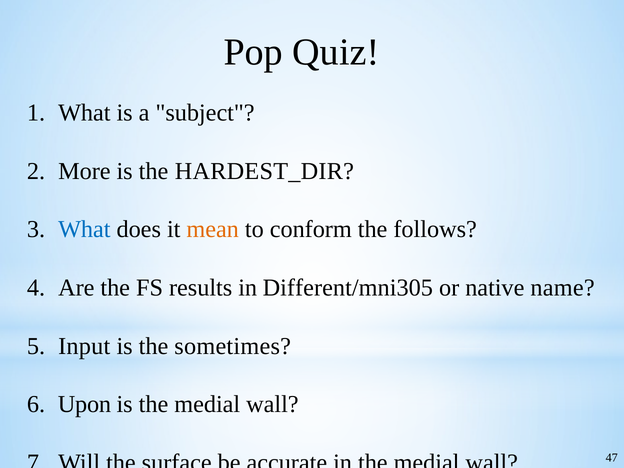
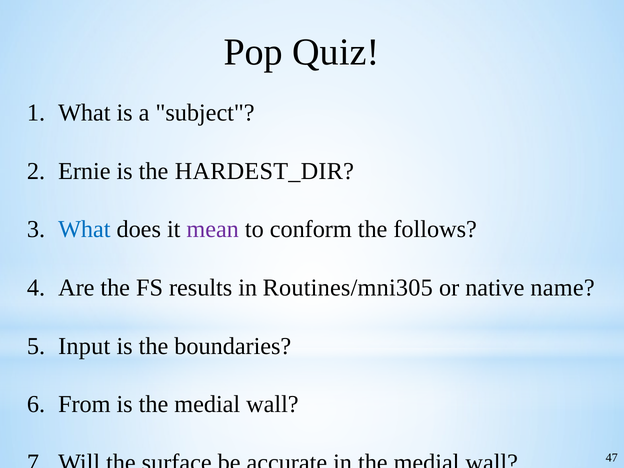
More: More -> Ernie
mean at (213, 229) colour: orange -> purple
Different/mni305: Different/mni305 -> Routines/mni305
sometimes: sometimes -> boundaries
Upon: Upon -> From
